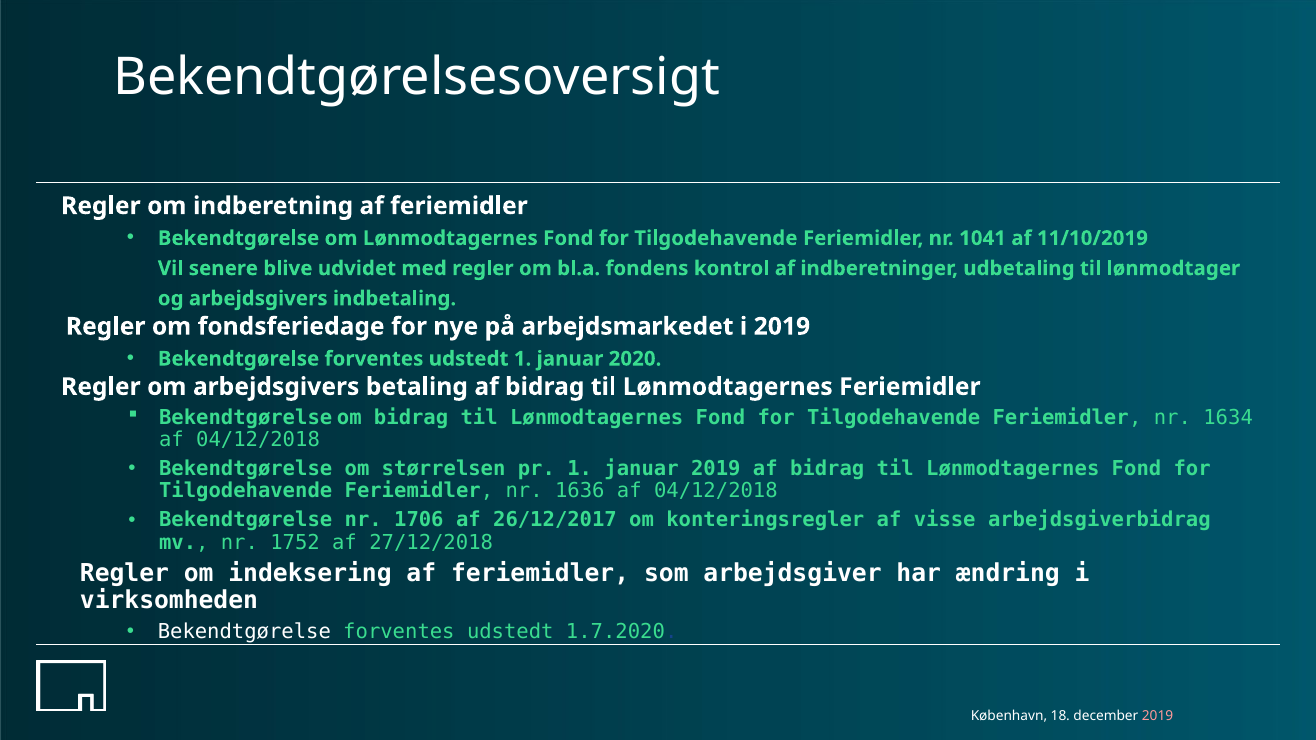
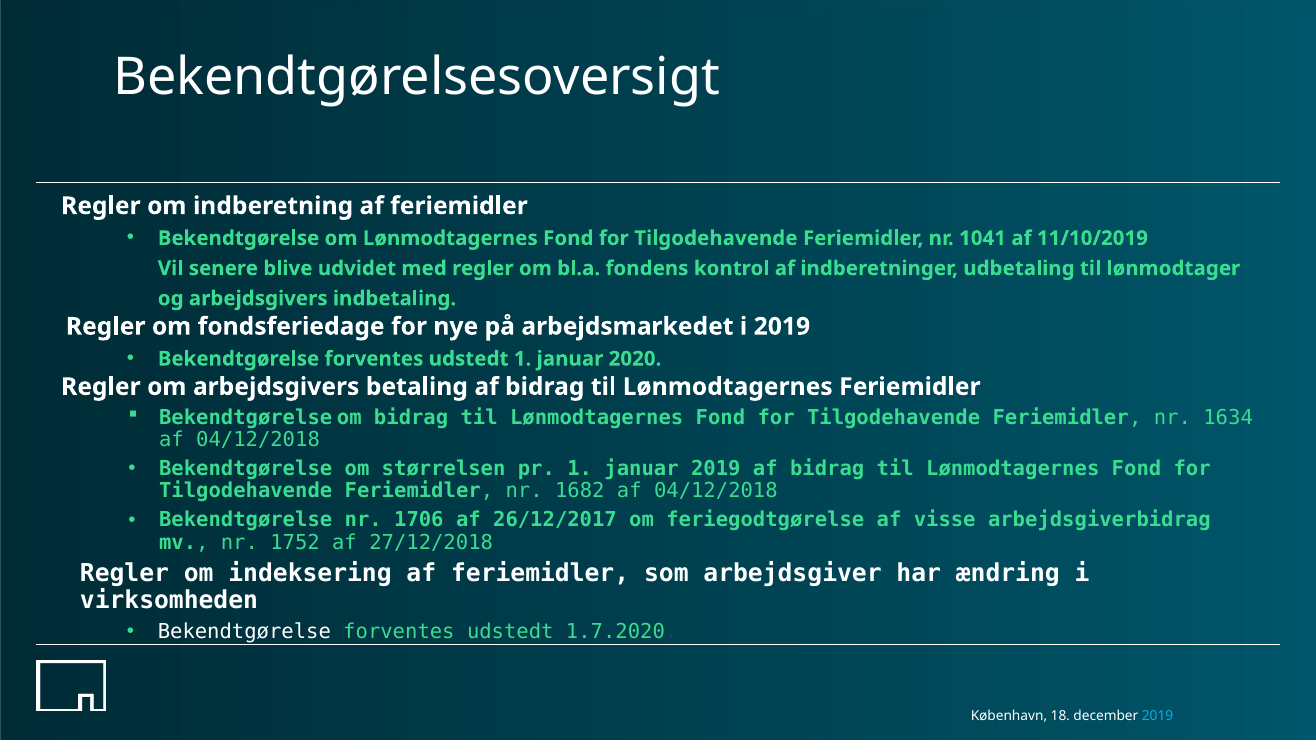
1636: 1636 -> 1682
konteringsregler: konteringsregler -> feriegodtgørelse
2019 at (1158, 716) colour: pink -> light blue
